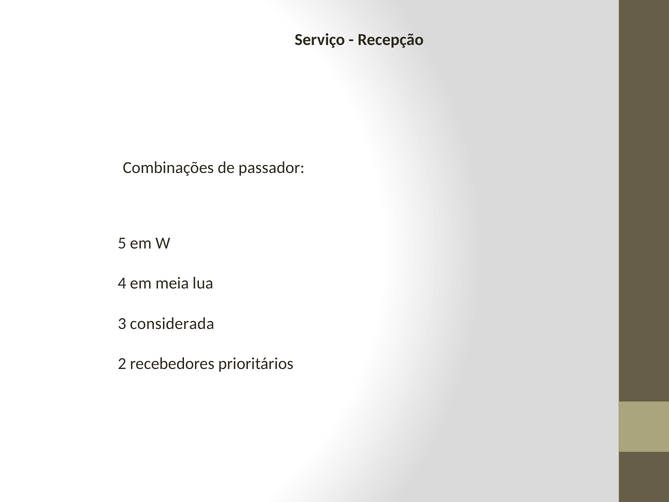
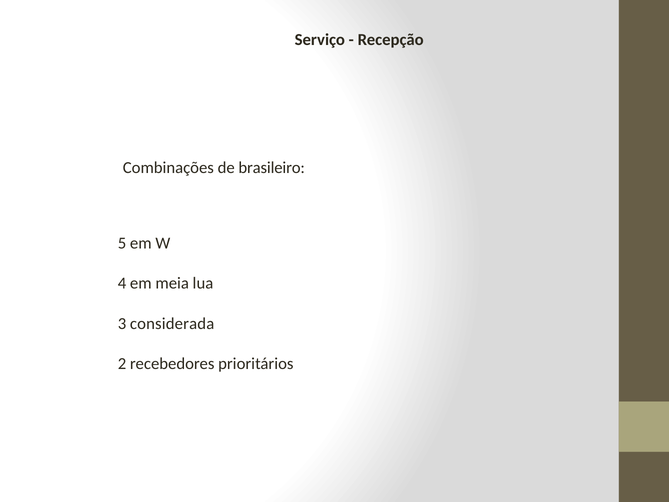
passador: passador -> brasileiro
